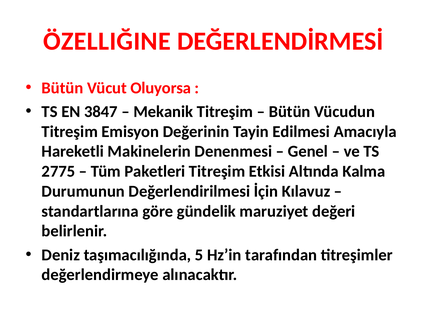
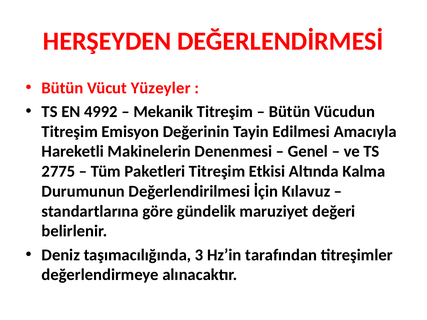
ÖZELLIĞINE: ÖZELLIĞINE -> HERŞEYDEN
Oluyorsa: Oluyorsa -> Yüzeyler
3847: 3847 -> 4992
5: 5 -> 3
